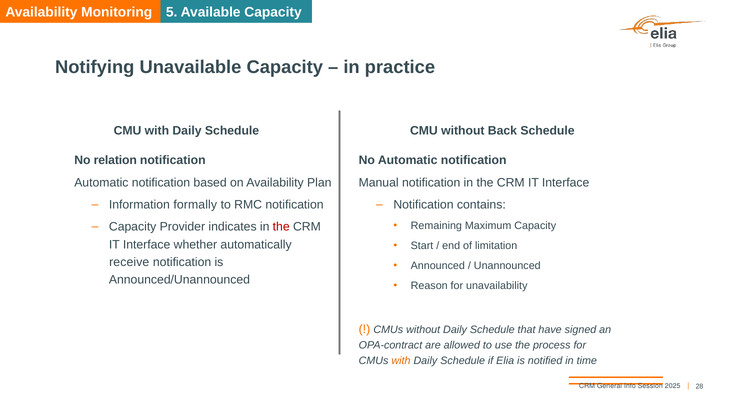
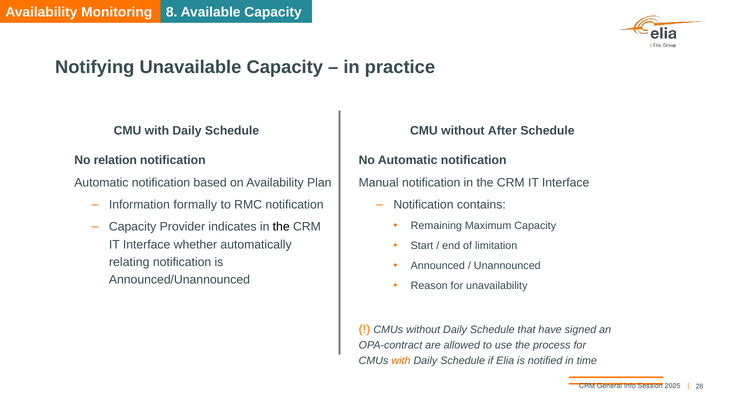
5: 5 -> 8
Back: Back -> After
the at (281, 227) colour: red -> black
receive: receive -> relating
